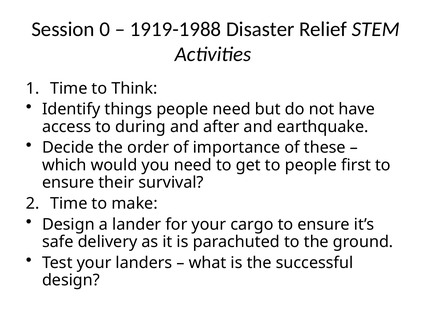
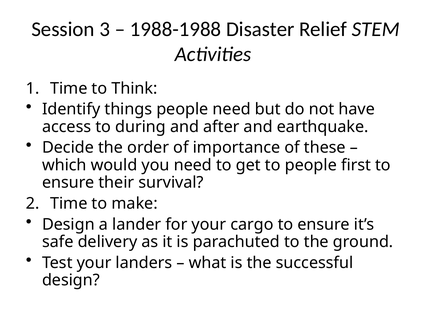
0: 0 -> 3
1919-1988: 1919-1988 -> 1988-1988
